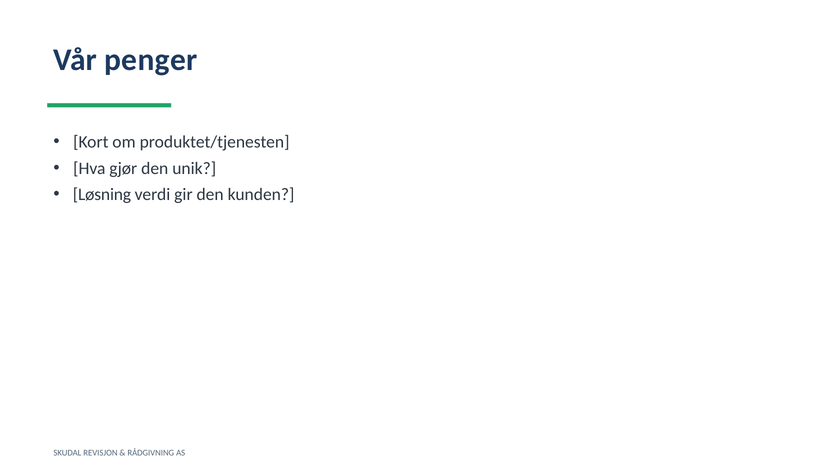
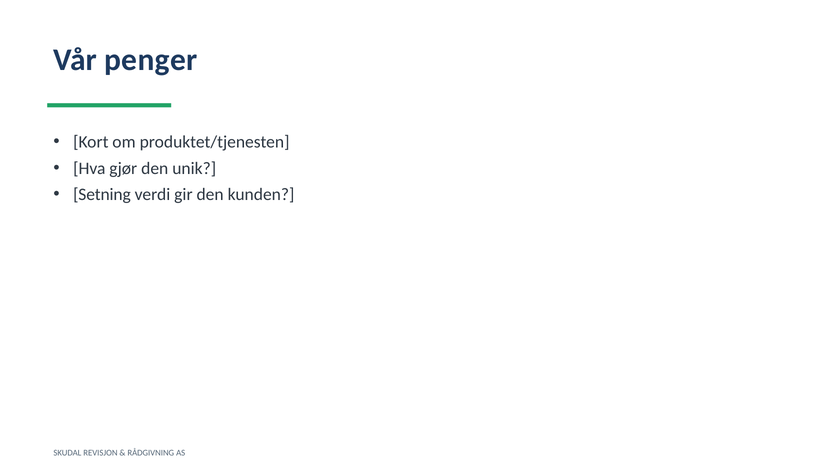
Løsning: Løsning -> Setning
